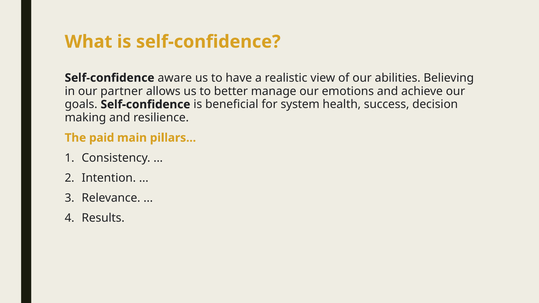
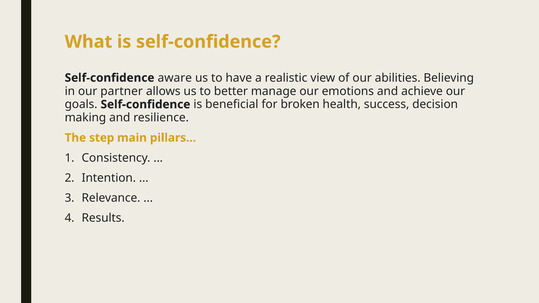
system: system -> broken
paid: paid -> step
